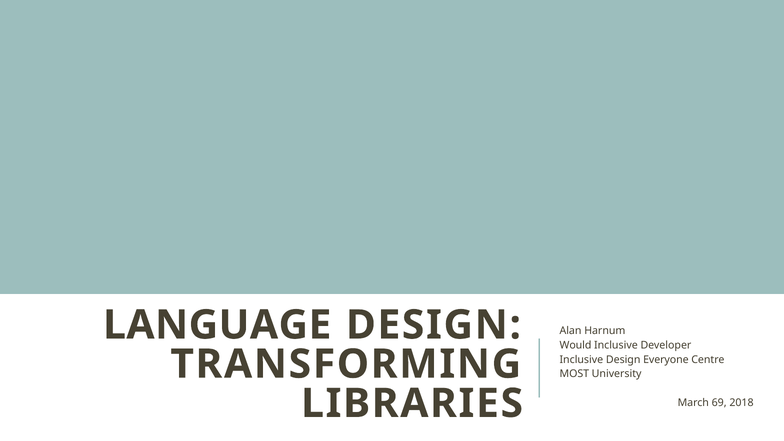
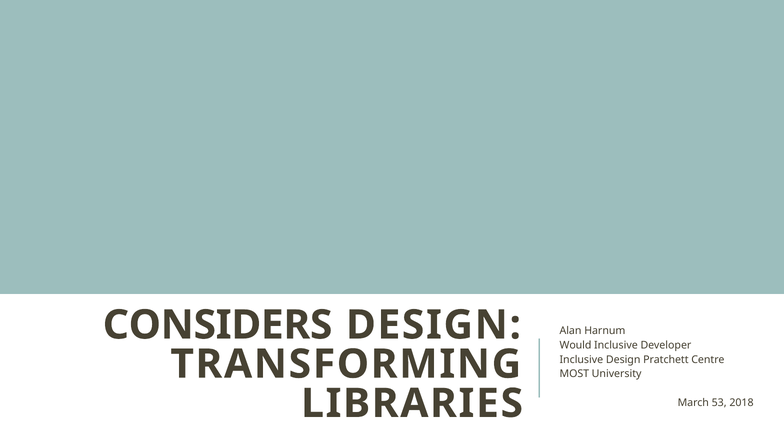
LANGUAGE: LANGUAGE -> CONSIDERS
Everyone: Everyone -> Pratchett
69: 69 -> 53
